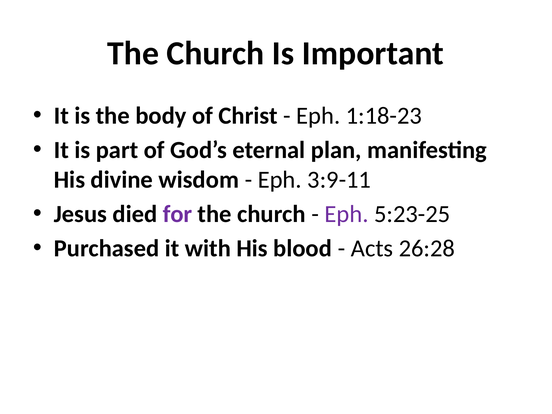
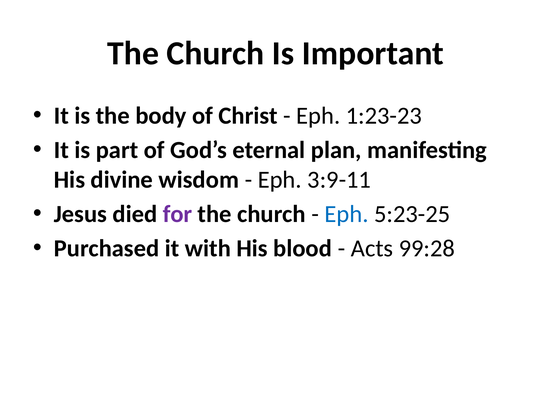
1:18-23: 1:18-23 -> 1:23-23
Eph at (347, 214) colour: purple -> blue
26:28: 26:28 -> 99:28
